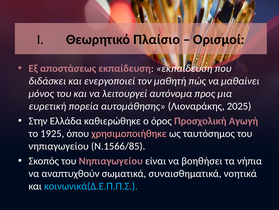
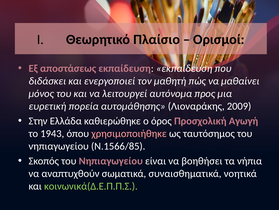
2025: 2025 -> 2009
1925: 1925 -> 1943
κοινωνικά(Δ.Ε.Π.Π.Σ colour: light blue -> light green
